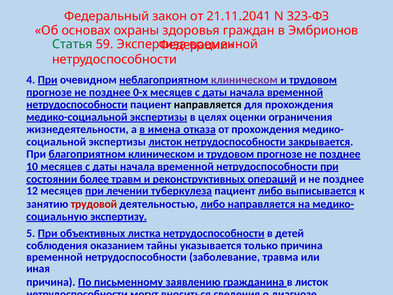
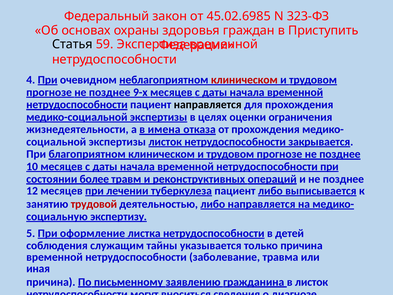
21.11.2041: 21.11.2041 -> 45.02.6985
Эмбрионов: Эмбрионов -> Приступить
Статья colour: green -> black
клиническом at (244, 80) colour: purple -> red
0-х: 0-х -> 9-х
объективных: объективных -> оформление
оказанием: оказанием -> служащим
